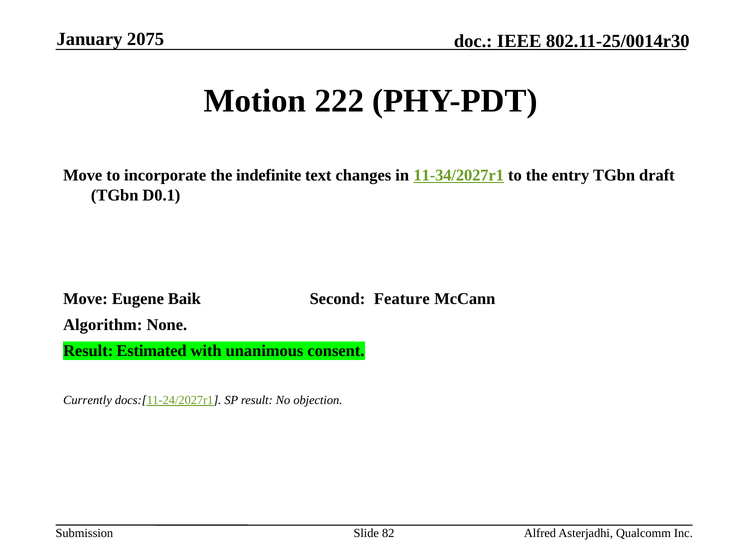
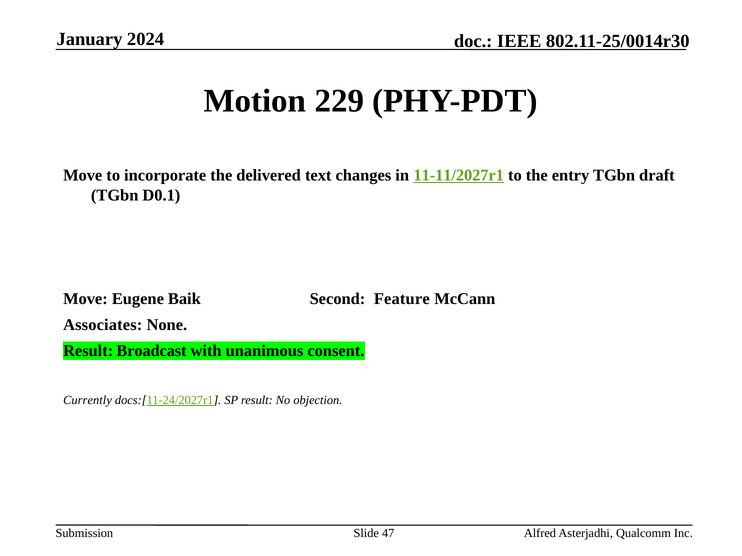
2075: 2075 -> 2024
222: 222 -> 229
indefinite: indefinite -> delivered
11-34/2027r1: 11-34/2027r1 -> 11-11/2027r1
Algorithm: Algorithm -> Associates
Estimated: Estimated -> Broadcast
82: 82 -> 47
